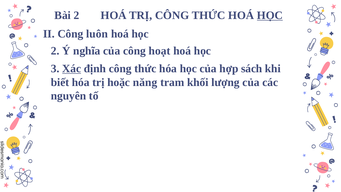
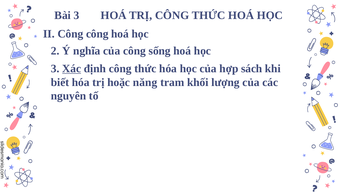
Bài 2: 2 -> 3
HỌC at (270, 15) underline: present -> none
Công luôn: luôn -> công
hoạt: hoạt -> sống
